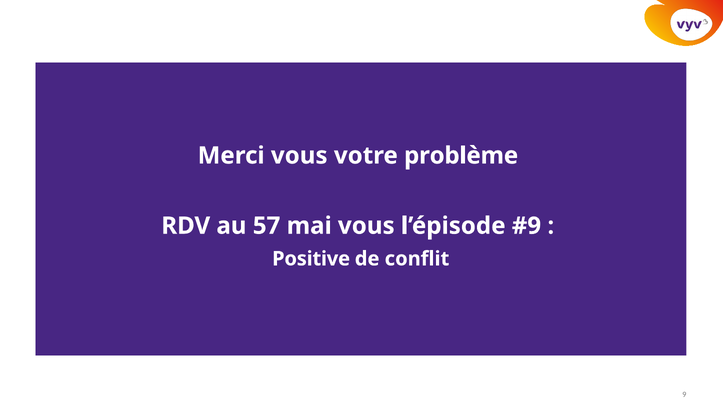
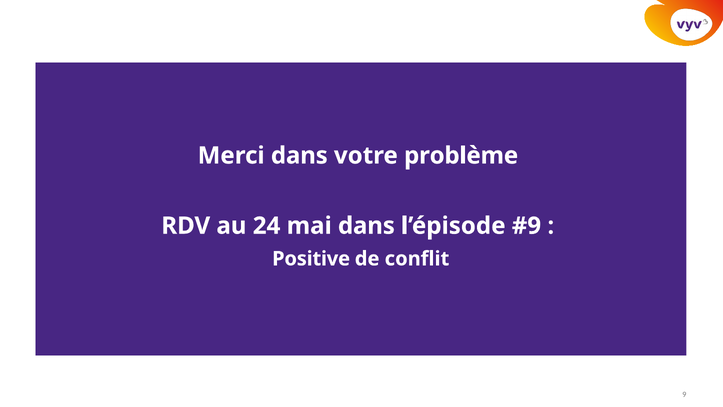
Merci vous: vous -> dans
57: 57 -> 24
mai vous: vous -> dans
